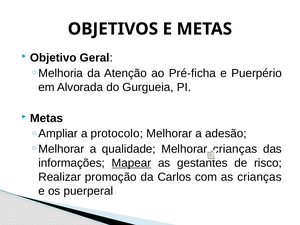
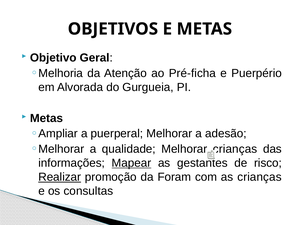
protocolo: protocolo -> puerperal
Realizar underline: none -> present
Carlos: Carlos -> Foram
puerperal: puerperal -> consultas
